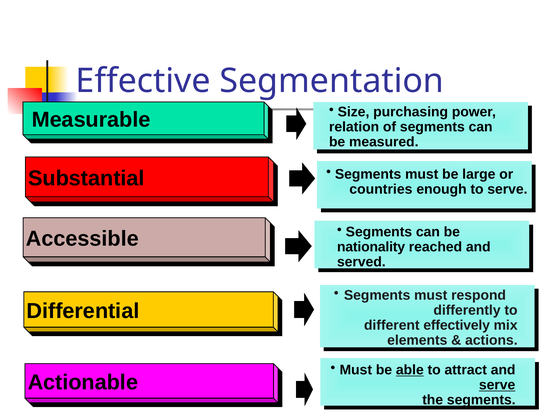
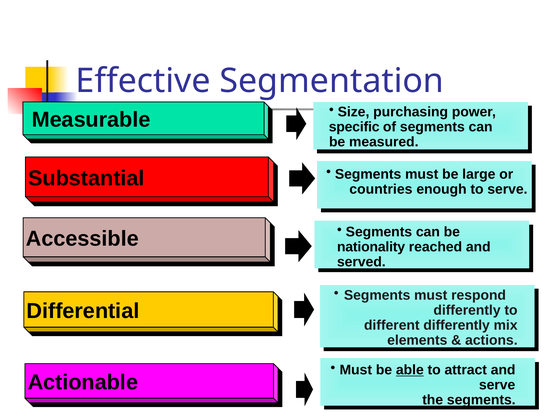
relation: relation -> specific
different effectively: effectively -> differently
serve at (497, 385) underline: present -> none
